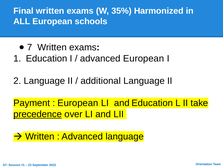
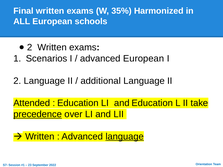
7 at (30, 47): 7 -> 2
1 Education: Education -> Scenarios
Payment: Payment -> Attended
European at (78, 103): European -> Education
language at (125, 137) underline: none -> present
